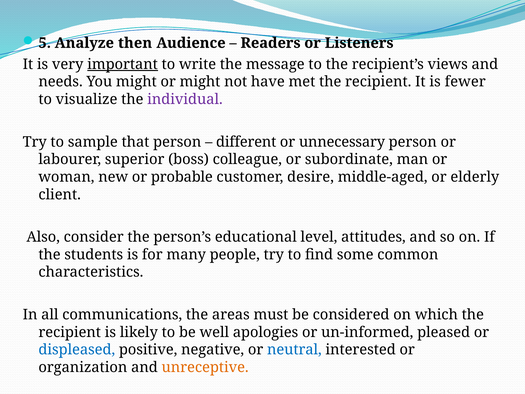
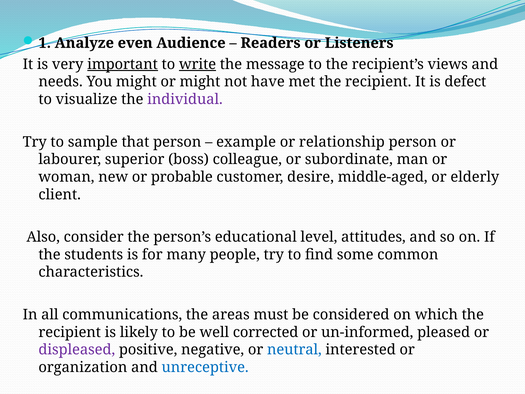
5: 5 -> 1
then: then -> even
write underline: none -> present
fewer: fewer -> defect
different: different -> example
unnecessary: unnecessary -> relationship
apologies: apologies -> corrected
displeased colour: blue -> purple
unreceptive colour: orange -> blue
